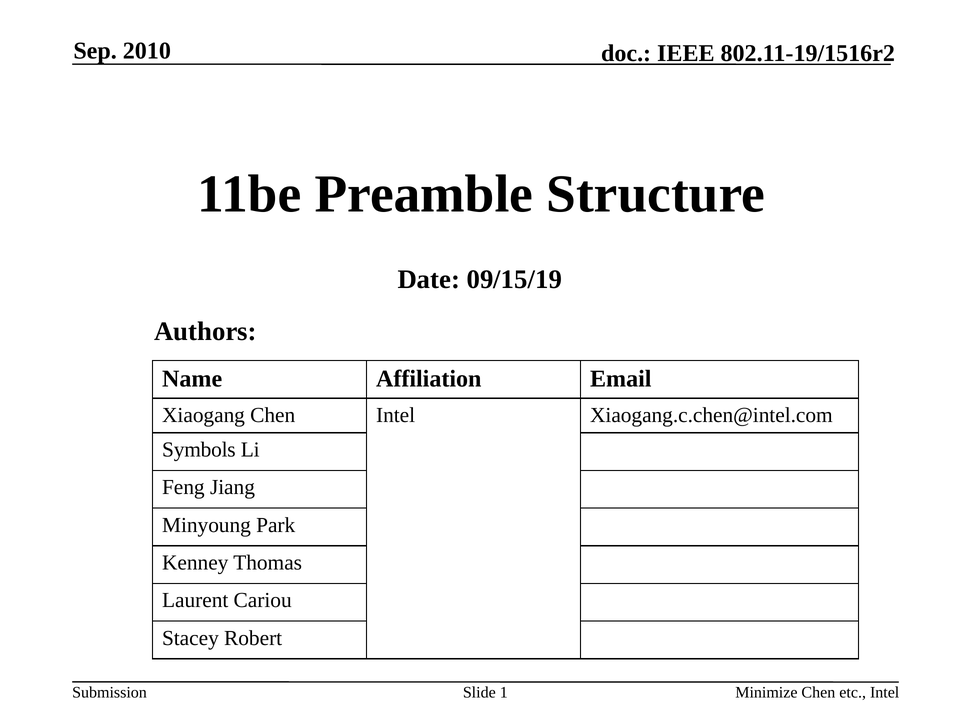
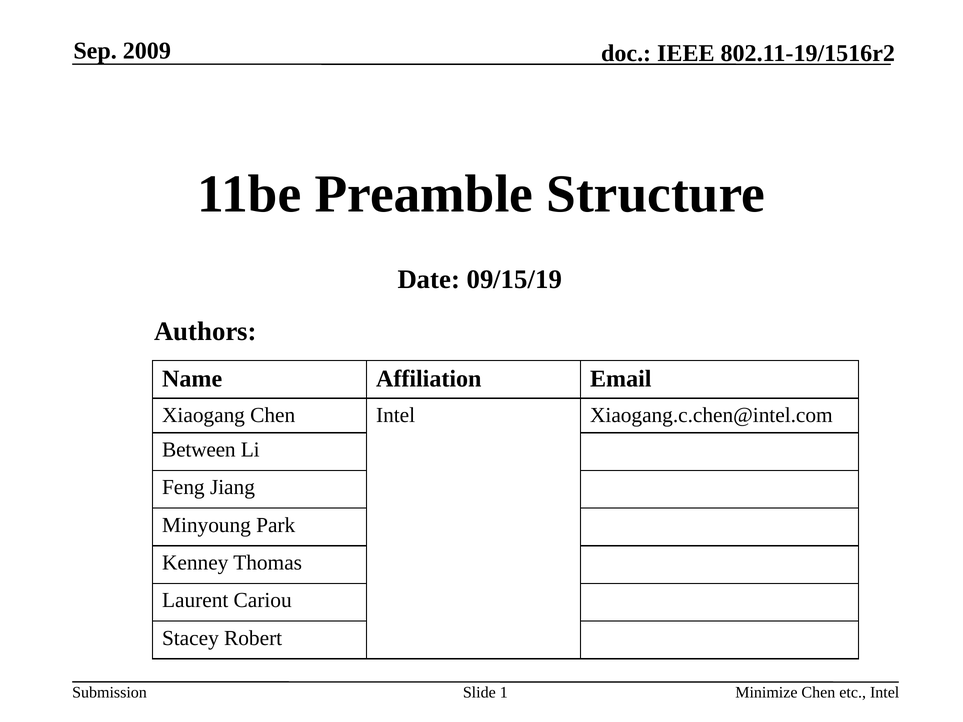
2010: 2010 -> 2009
Symbols: Symbols -> Between
